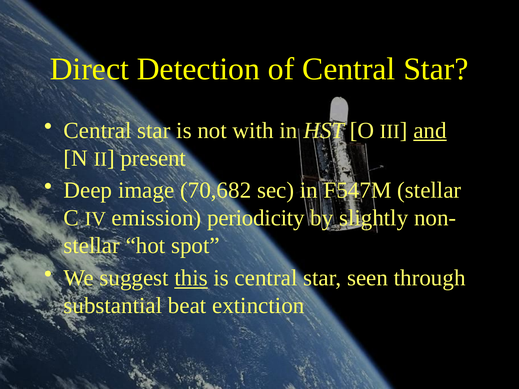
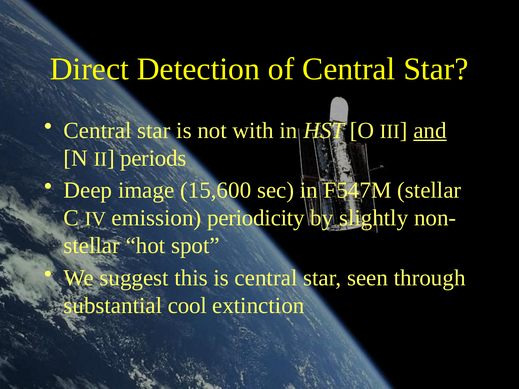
present: present -> periods
70,682: 70,682 -> 15,600
this underline: present -> none
beat: beat -> cool
